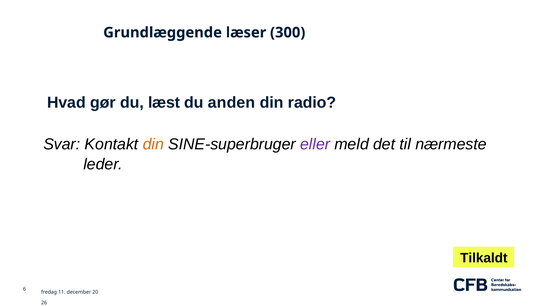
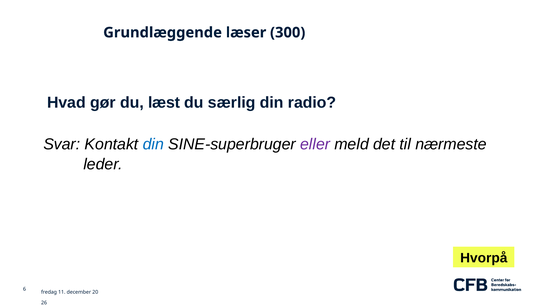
anden: anden -> særlig
din at (153, 144) colour: orange -> blue
Tilkaldt: Tilkaldt -> Hvorpå
